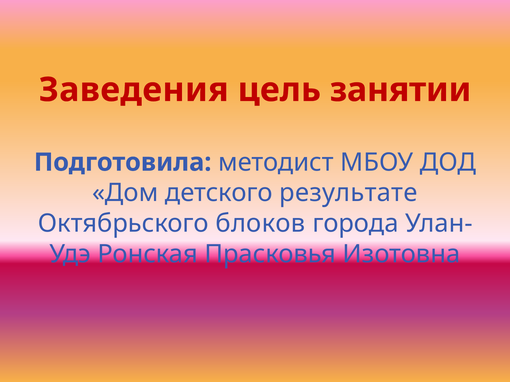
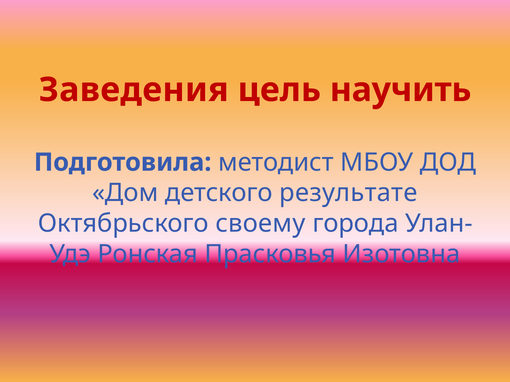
занятии: занятии -> научить
блоков: блоков -> своему
